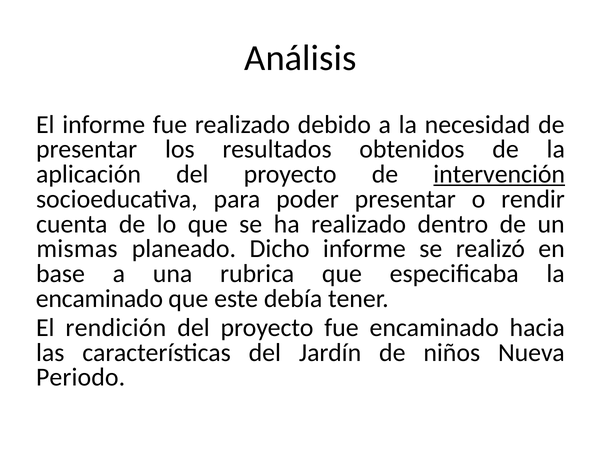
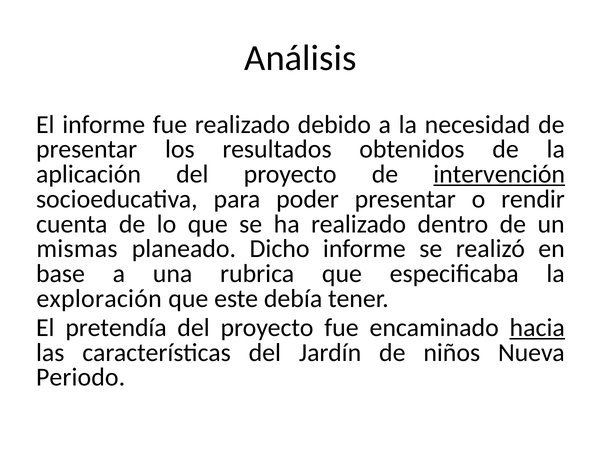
encaminado at (99, 298): encaminado -> exploración
rendición: rendición -> pretendía
hacia underline: none -> present
